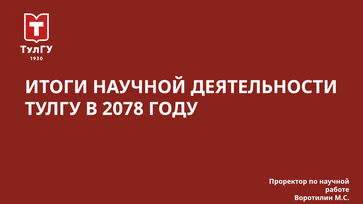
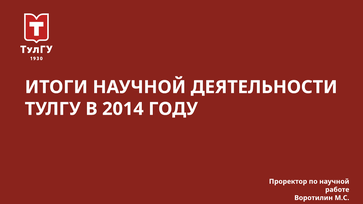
2078: 2078 -> 2014
